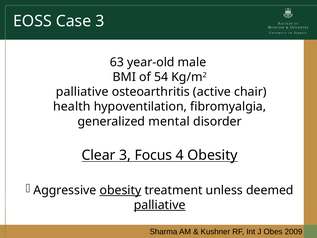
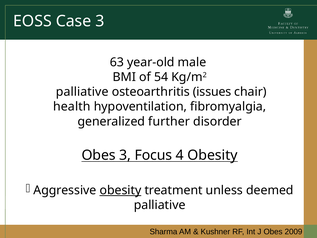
active: active -> issues
mental: mental -> further
Clear at (99, 155): Clear -> Obes
palliative at (160, 205) underline: present -> none
